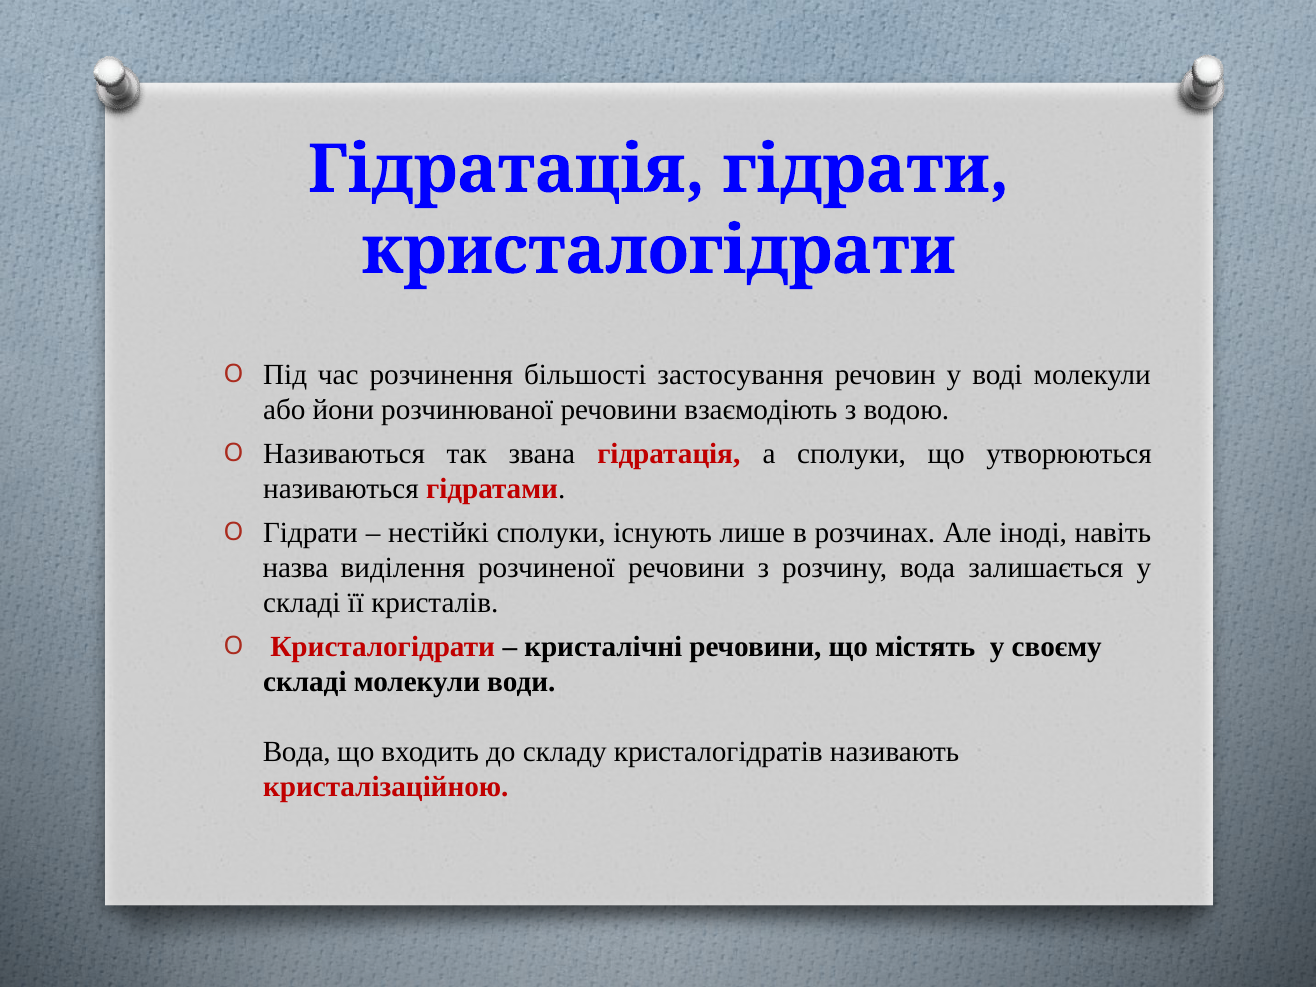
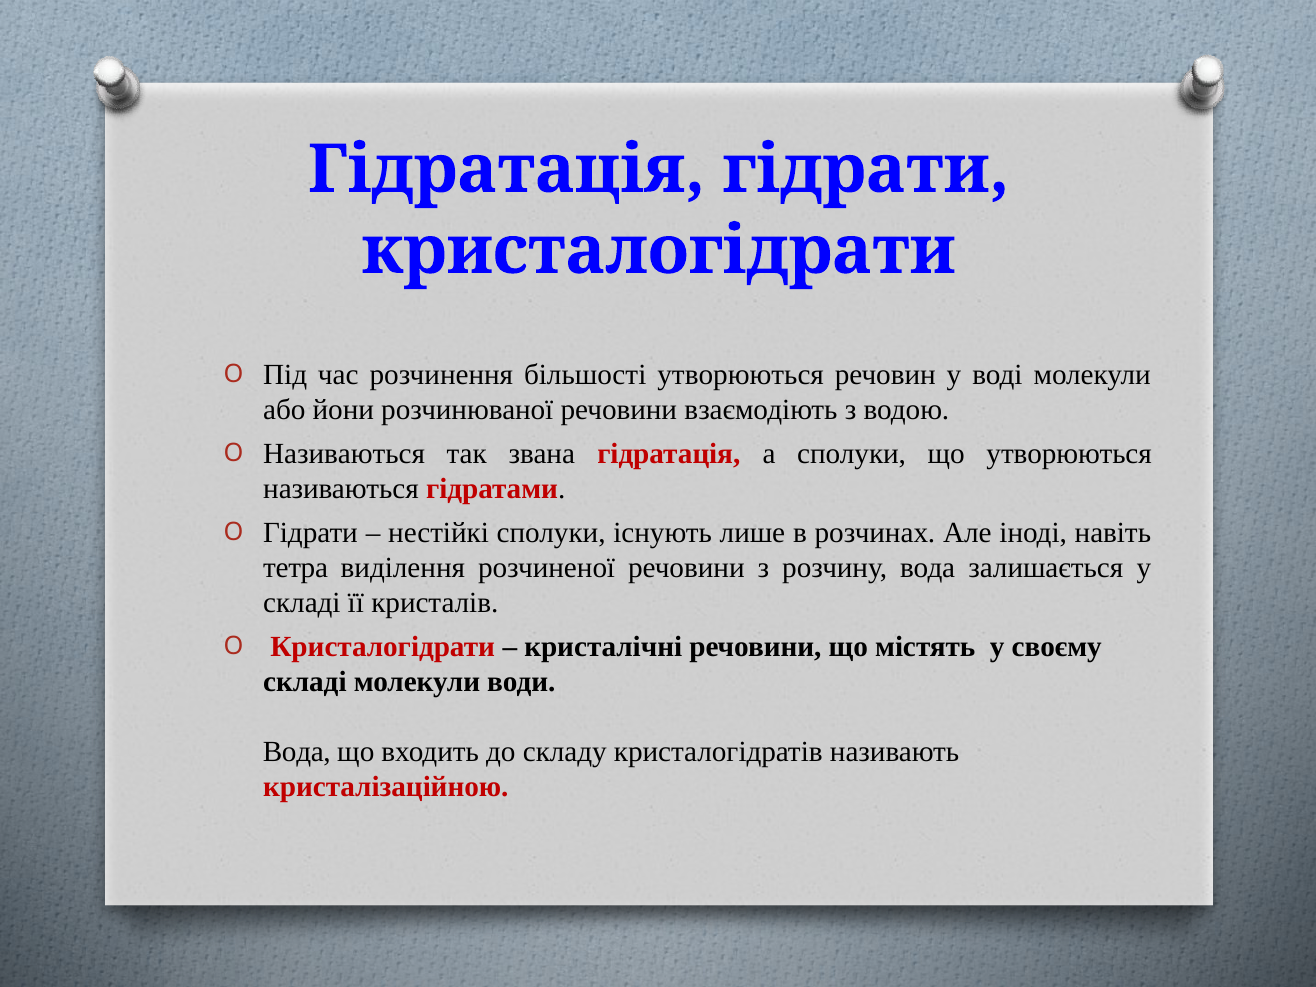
більшості застосування: застосування -> утворюються
назва: назва -> тетра
